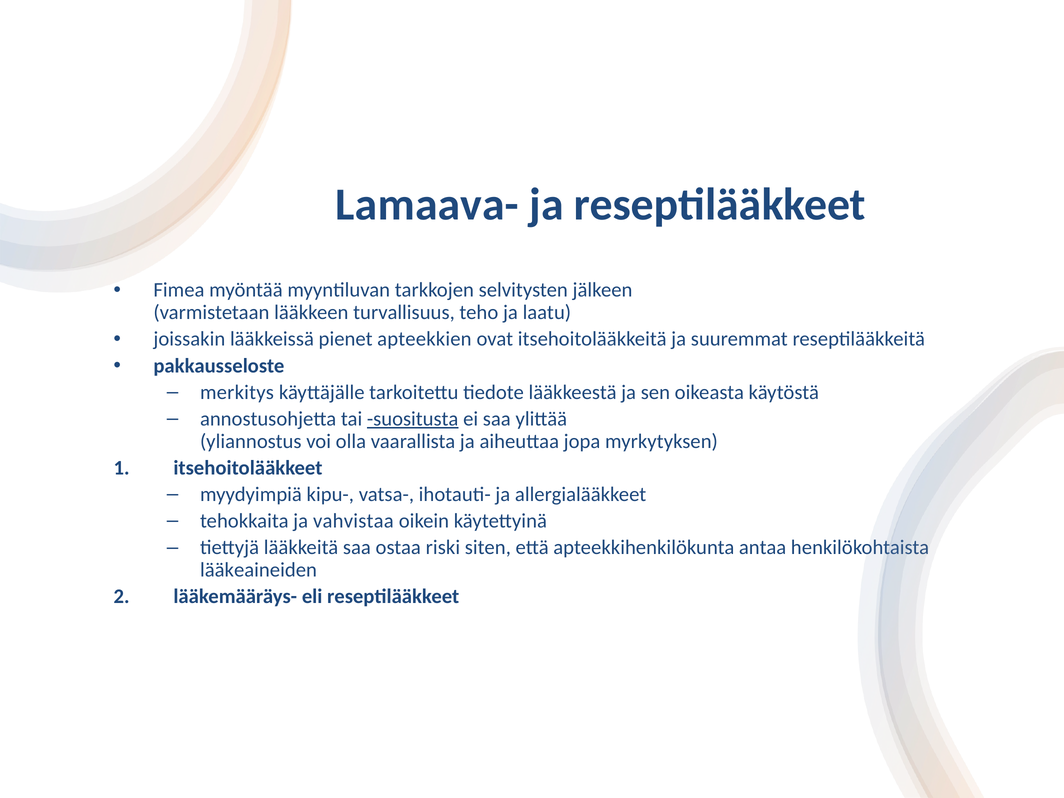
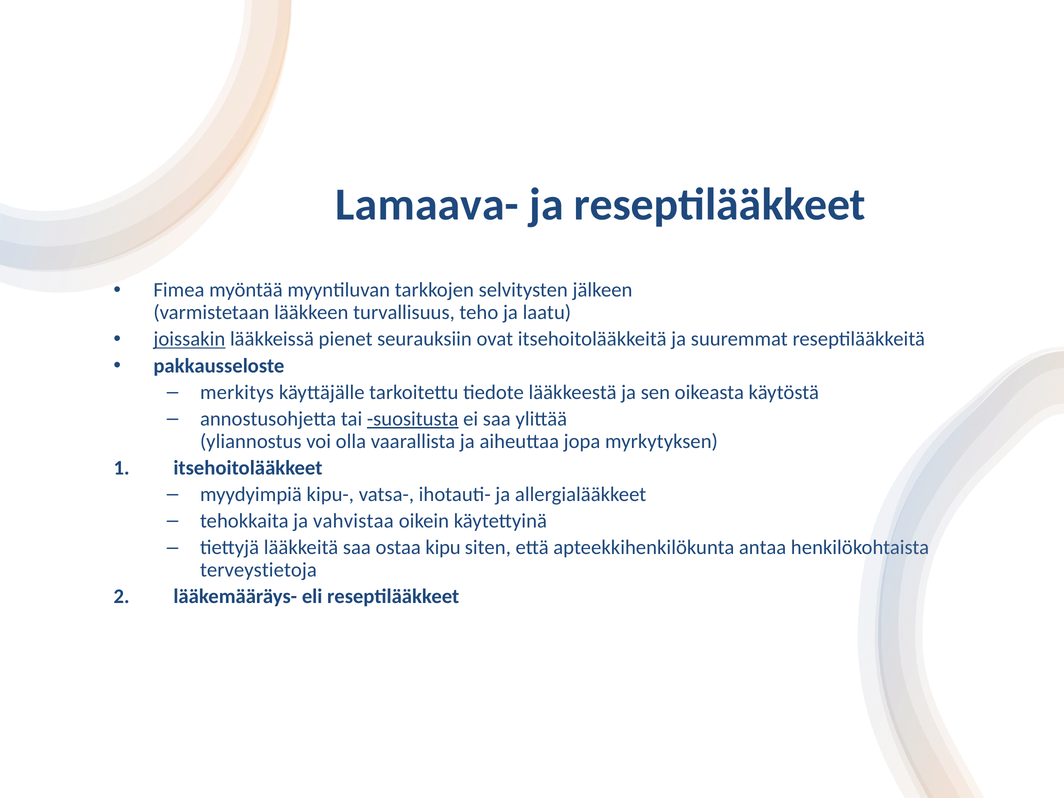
joissakin underline: none -> present
apteekkien: apteekkien -> seurauksiin
riski: riski -> kipu
lääkeaineiden: lääkeaineiden -> terveystietoja
